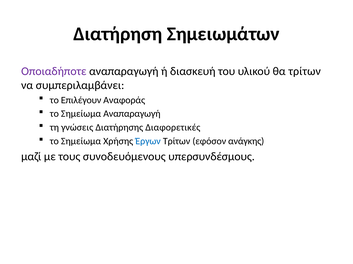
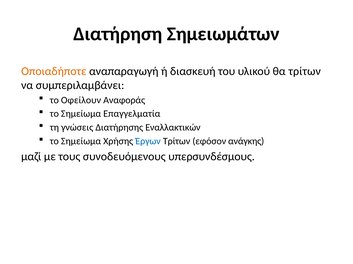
Οποιαδήποτε colour: purple -> orange
Επιλέγουν: Επιλέγουν -> Οφείλουν
Σημείωμα Αναπαραγωγή: Αναπαραγωγή -> Επαγγελματία
Διαφορετικές: Διαφορετικές -> Εναλλακτικών
